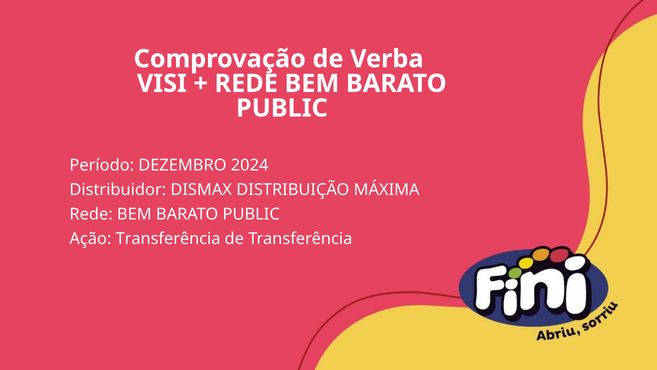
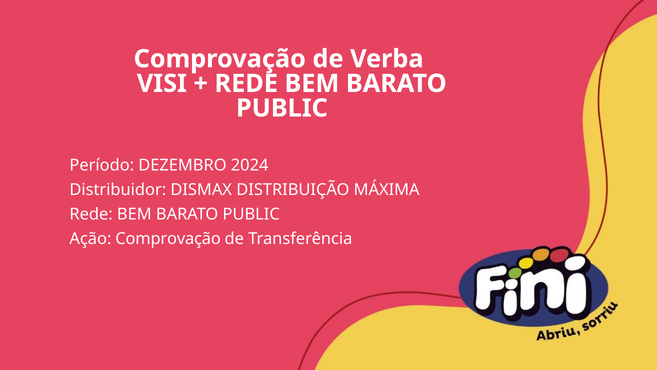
Ação Transferência: Transferência -> Comprovação
